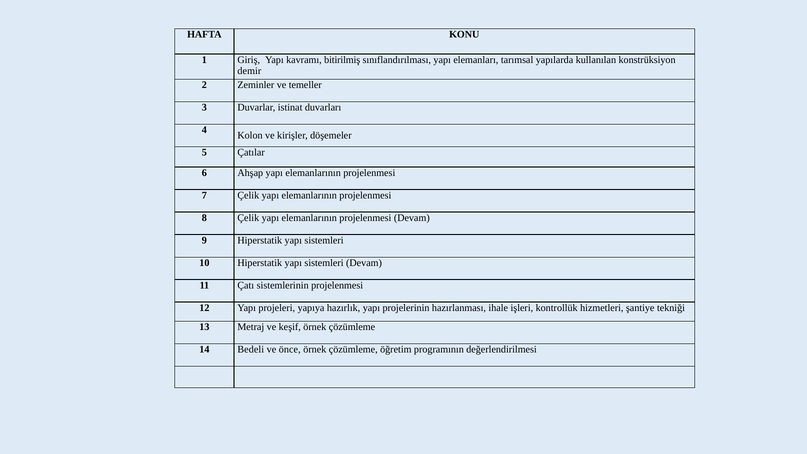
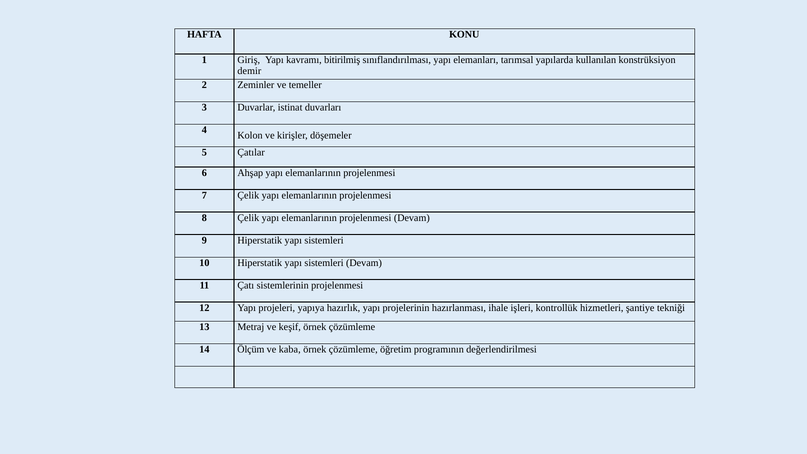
Bedeli: Bedeli -> Ölçüm
önce: önce -> kaba
